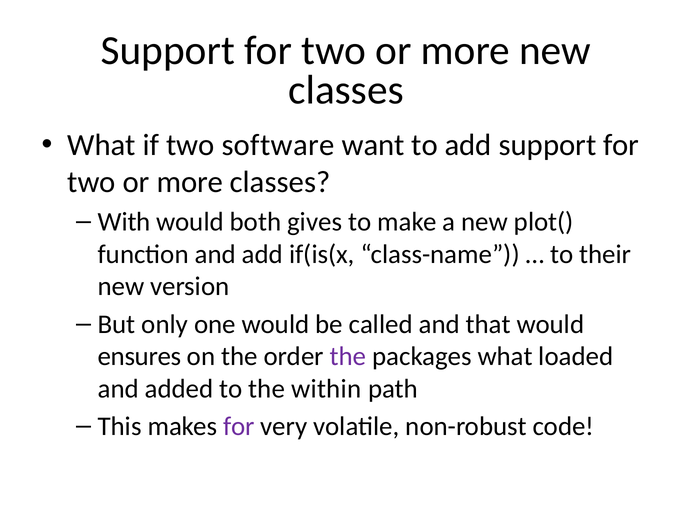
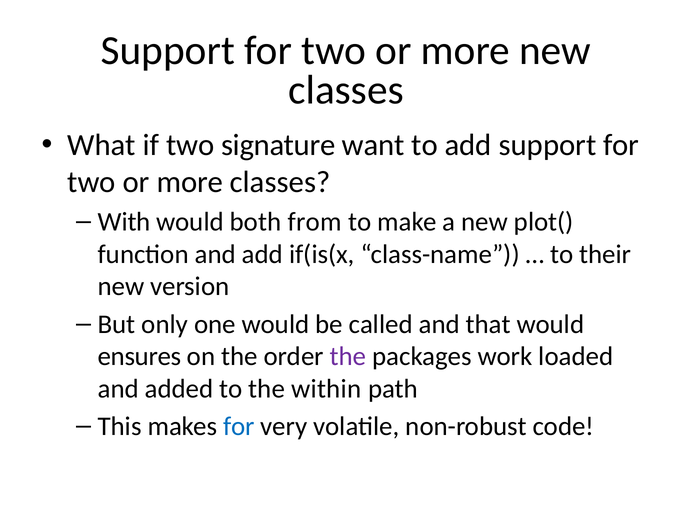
software: software -> signature
gives: gives -> from
packages what: what -> work
for at (239, 426) colour: purple -> blue
